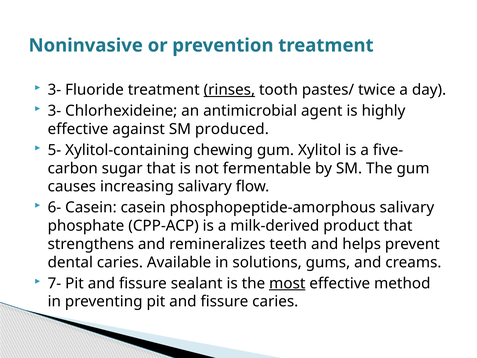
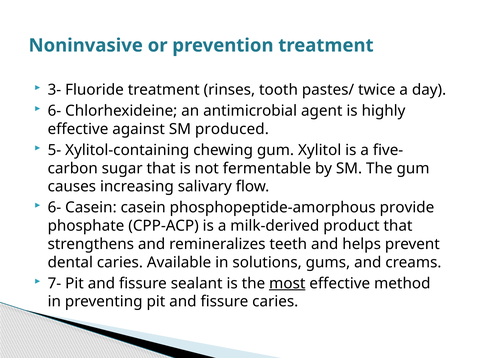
rinses underline: present -> none
3- at (54, 111): 3- -> 6-
phosphopeptide-amorphous salivary: salivary -> provide
